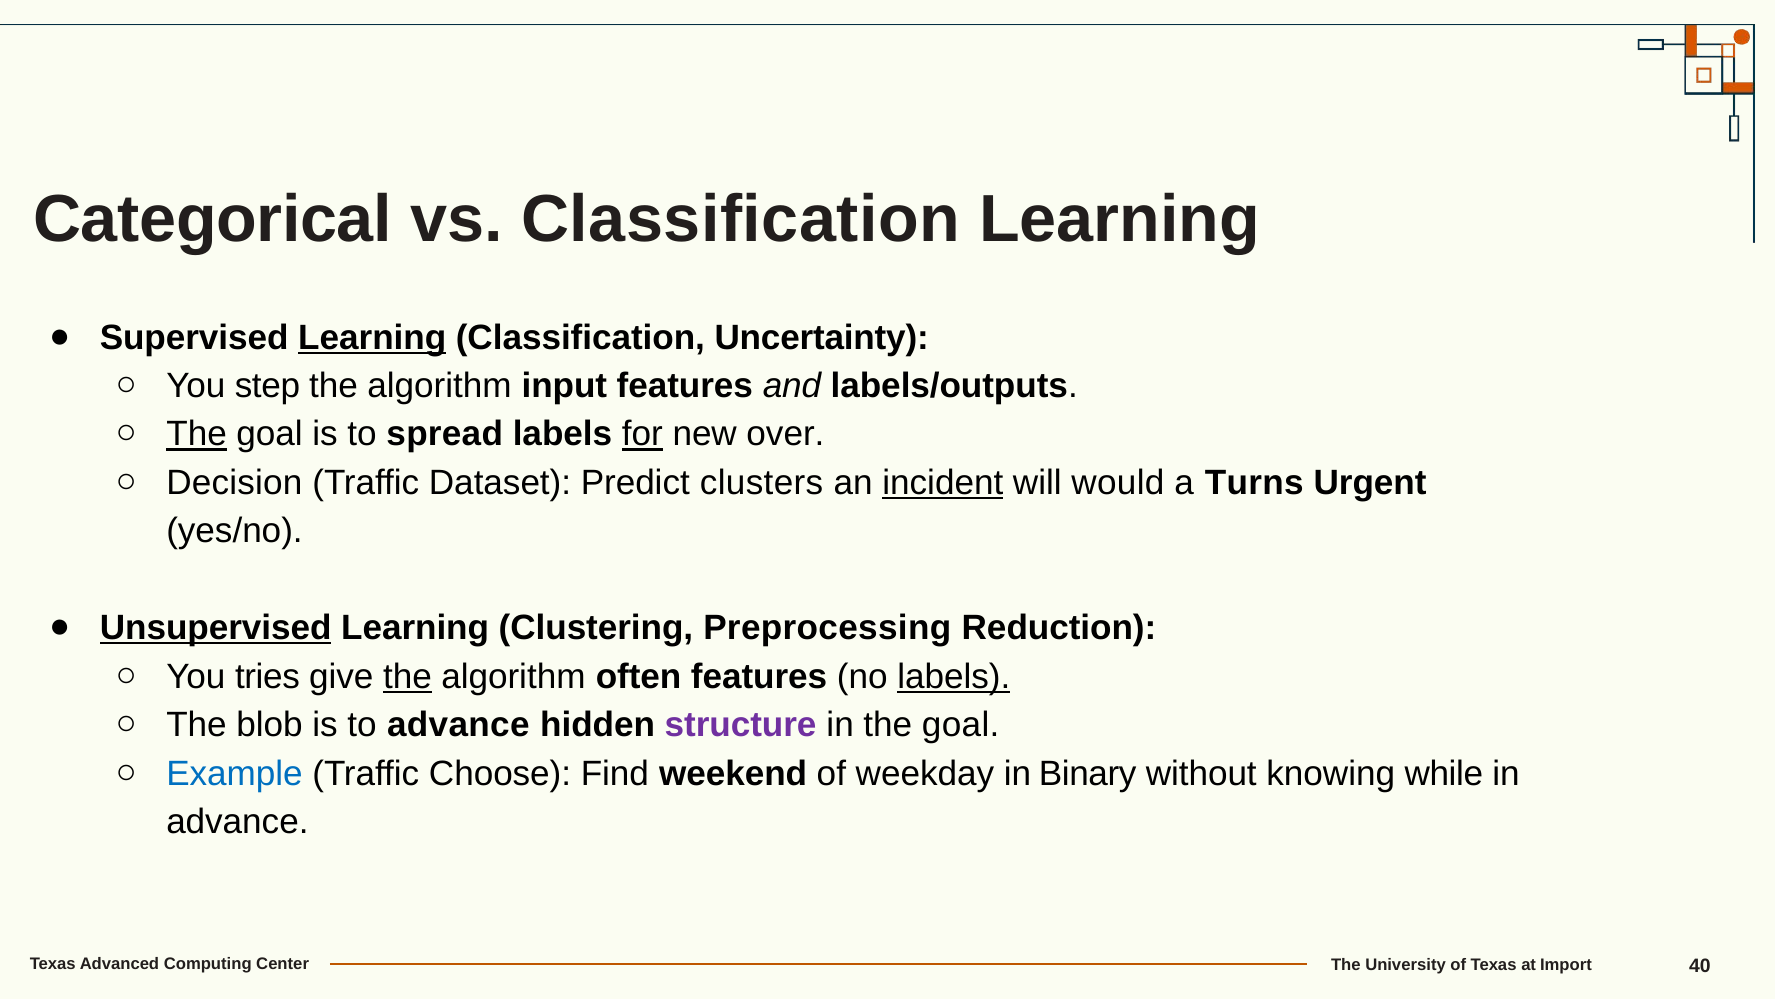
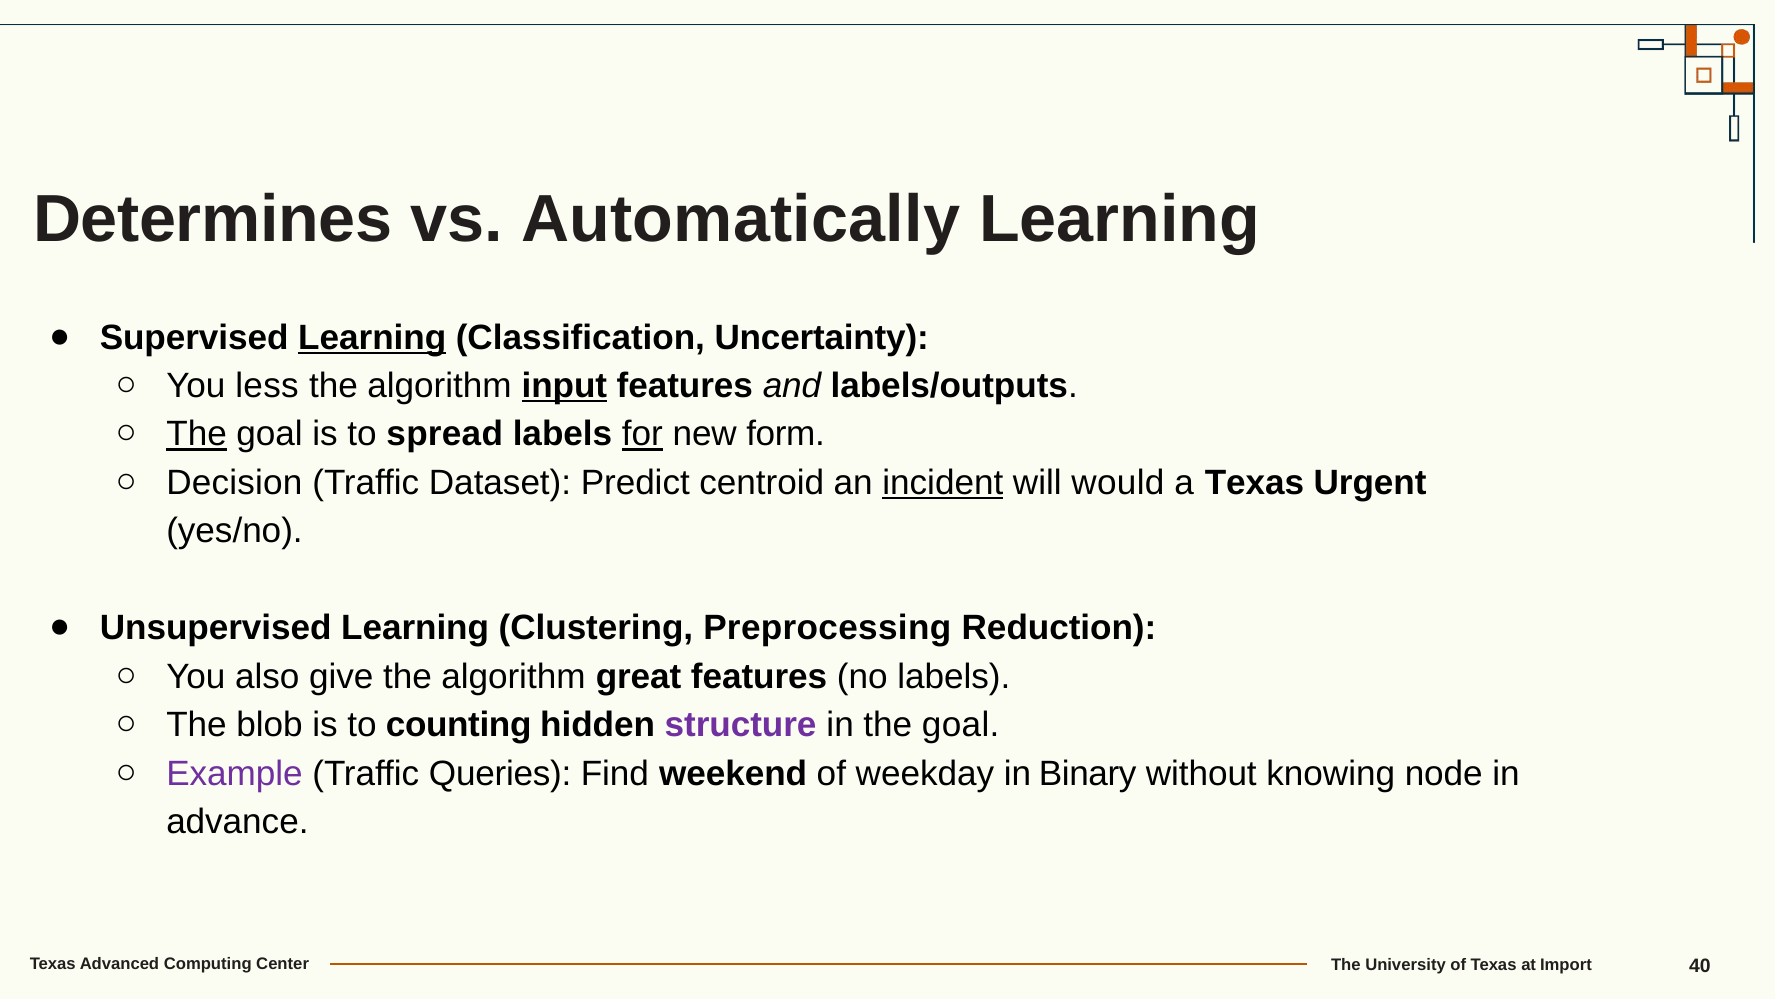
Categorical: Categorical -> Determines
vs Classification: Classification -> Automatically
step: step -> less
input underline: none -> present
over: over -> form
clusters: clusters -> centroid
a Turns: Turns -> Texas
Unsupervised underline: present -> none
tries: tries -> also
the at (407, 676) underline: present -> none
often: often -> great
labels at (954, 676) underline: present -> none
to advance: advance -> counting
Example colour: blue -> purple
Choose: Choose -> Queries
while: while -> node
